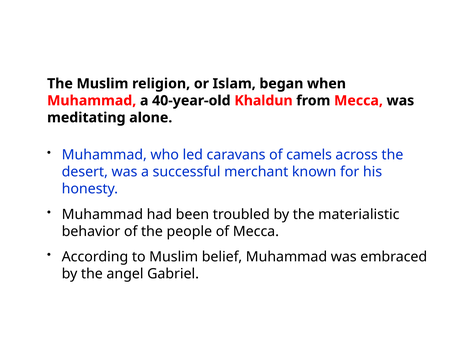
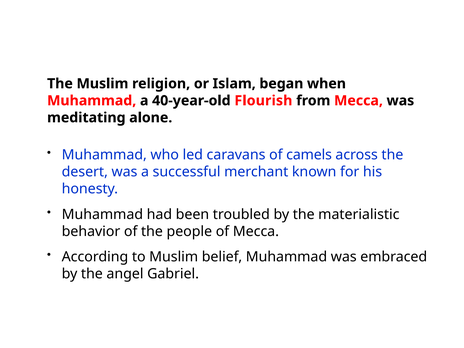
Khaldun: Khaldun -> Flourish
